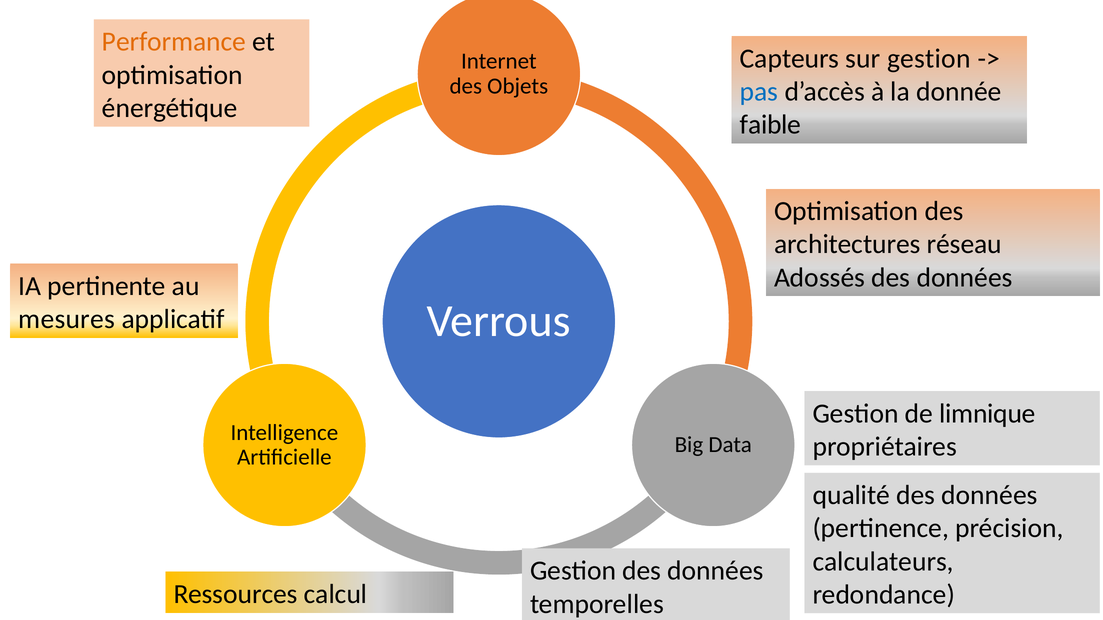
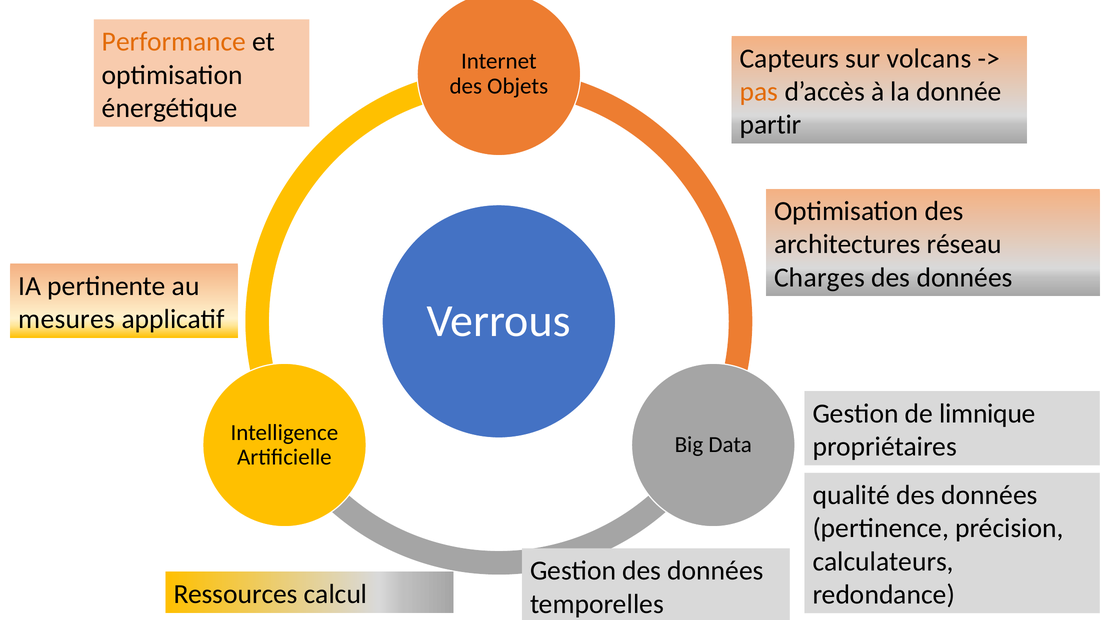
sur gestion: gestion -> volcans
pas colour: blue -> orange
faible: faible -> partir
Adossés: Adossés -> Charges
